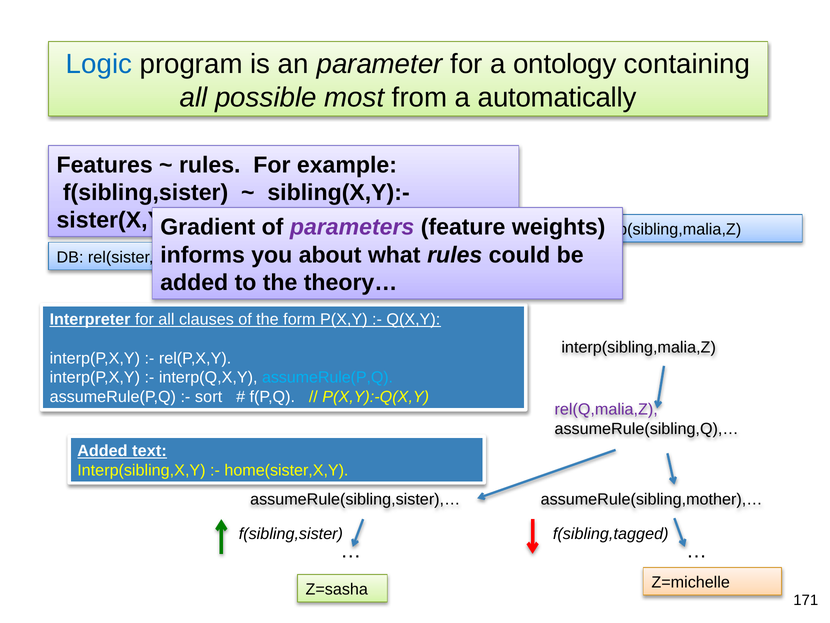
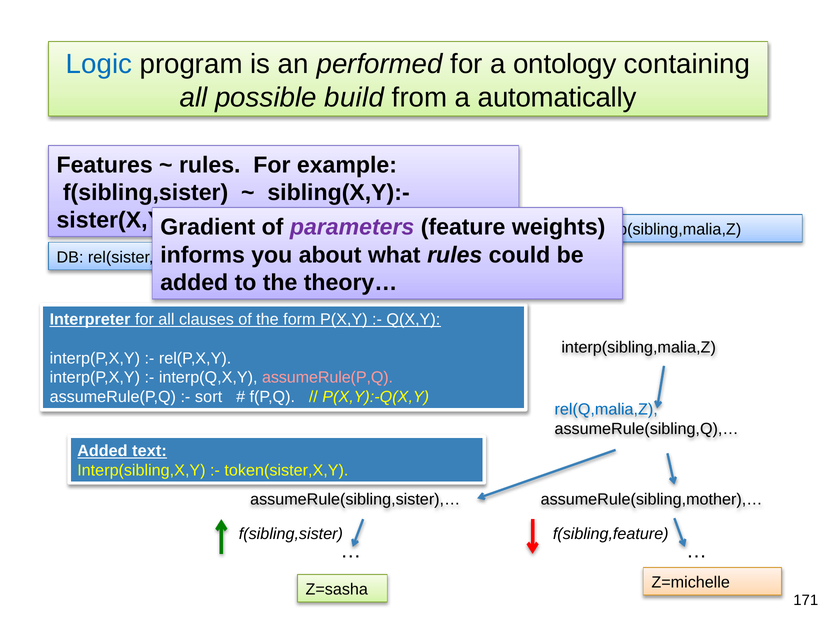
parameter: parameter -> performed
most: most -> build
assumeRule(P,Q at (328, 377) colour: light blue -> pink
rel(Q,malia,Z colour: purple -> blue
home(sister,X,Y: home(sister,X,Y -> token(sister,X,Y
f(sibling,tagged: f(sibling,tagged -> f(sibling,feature
